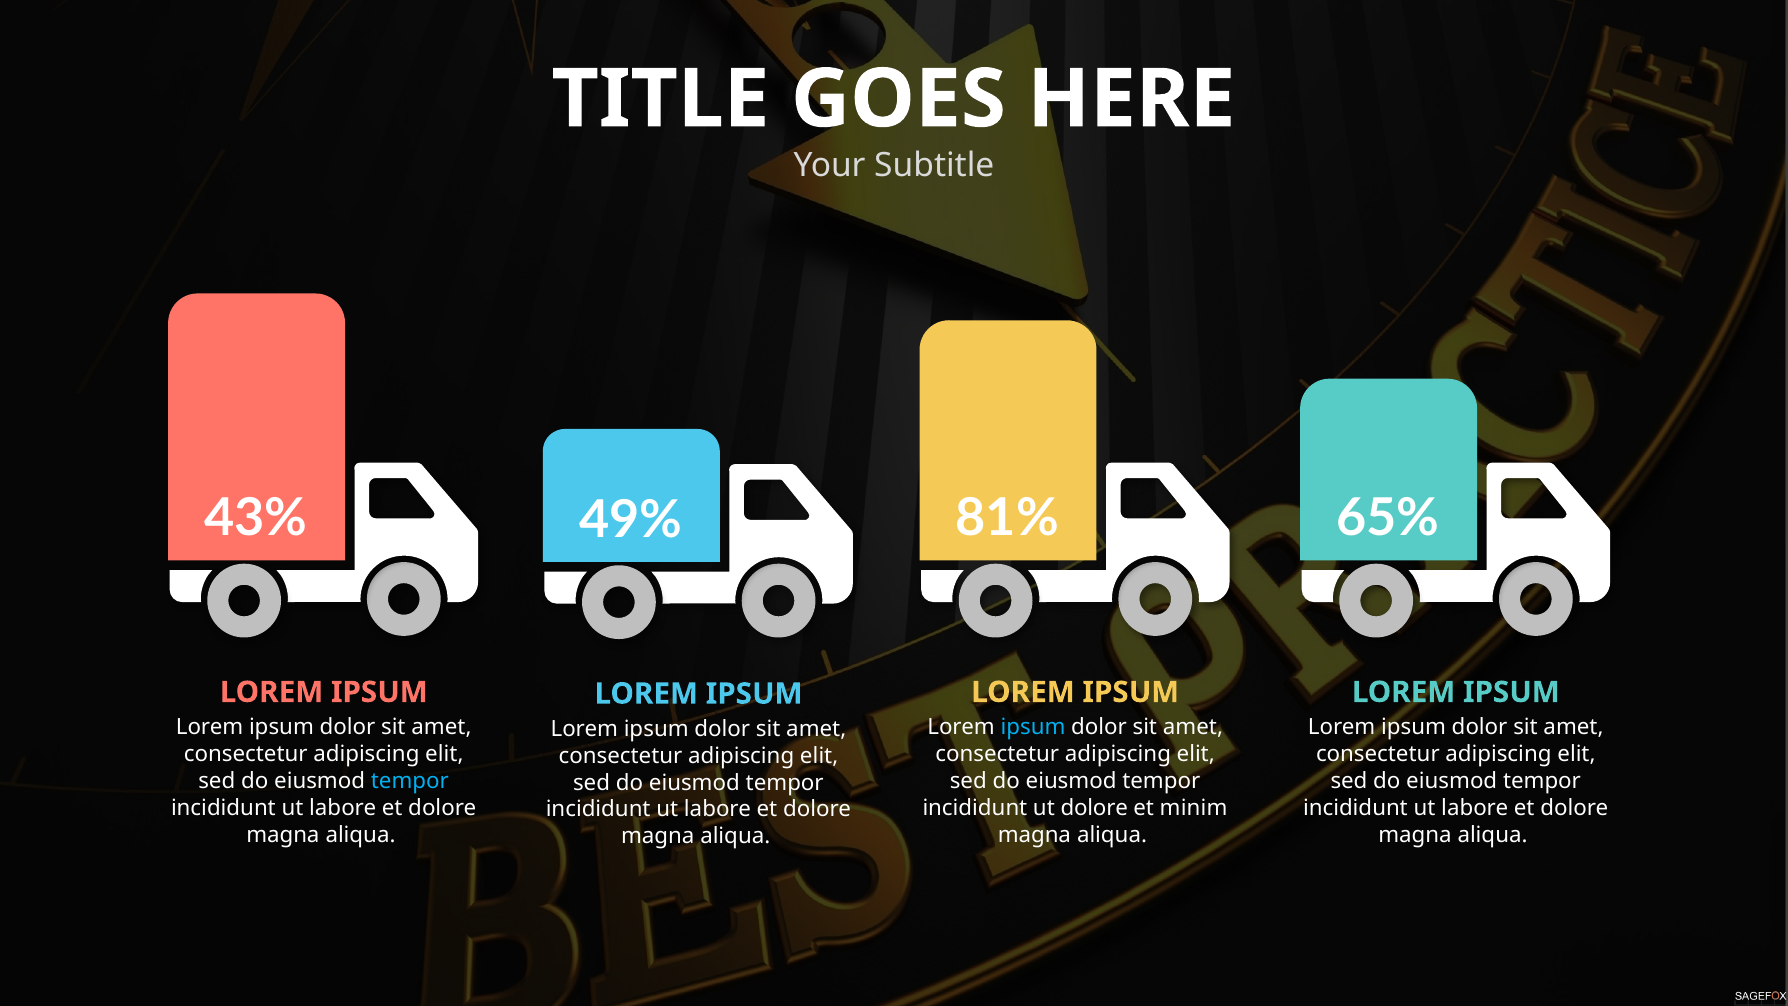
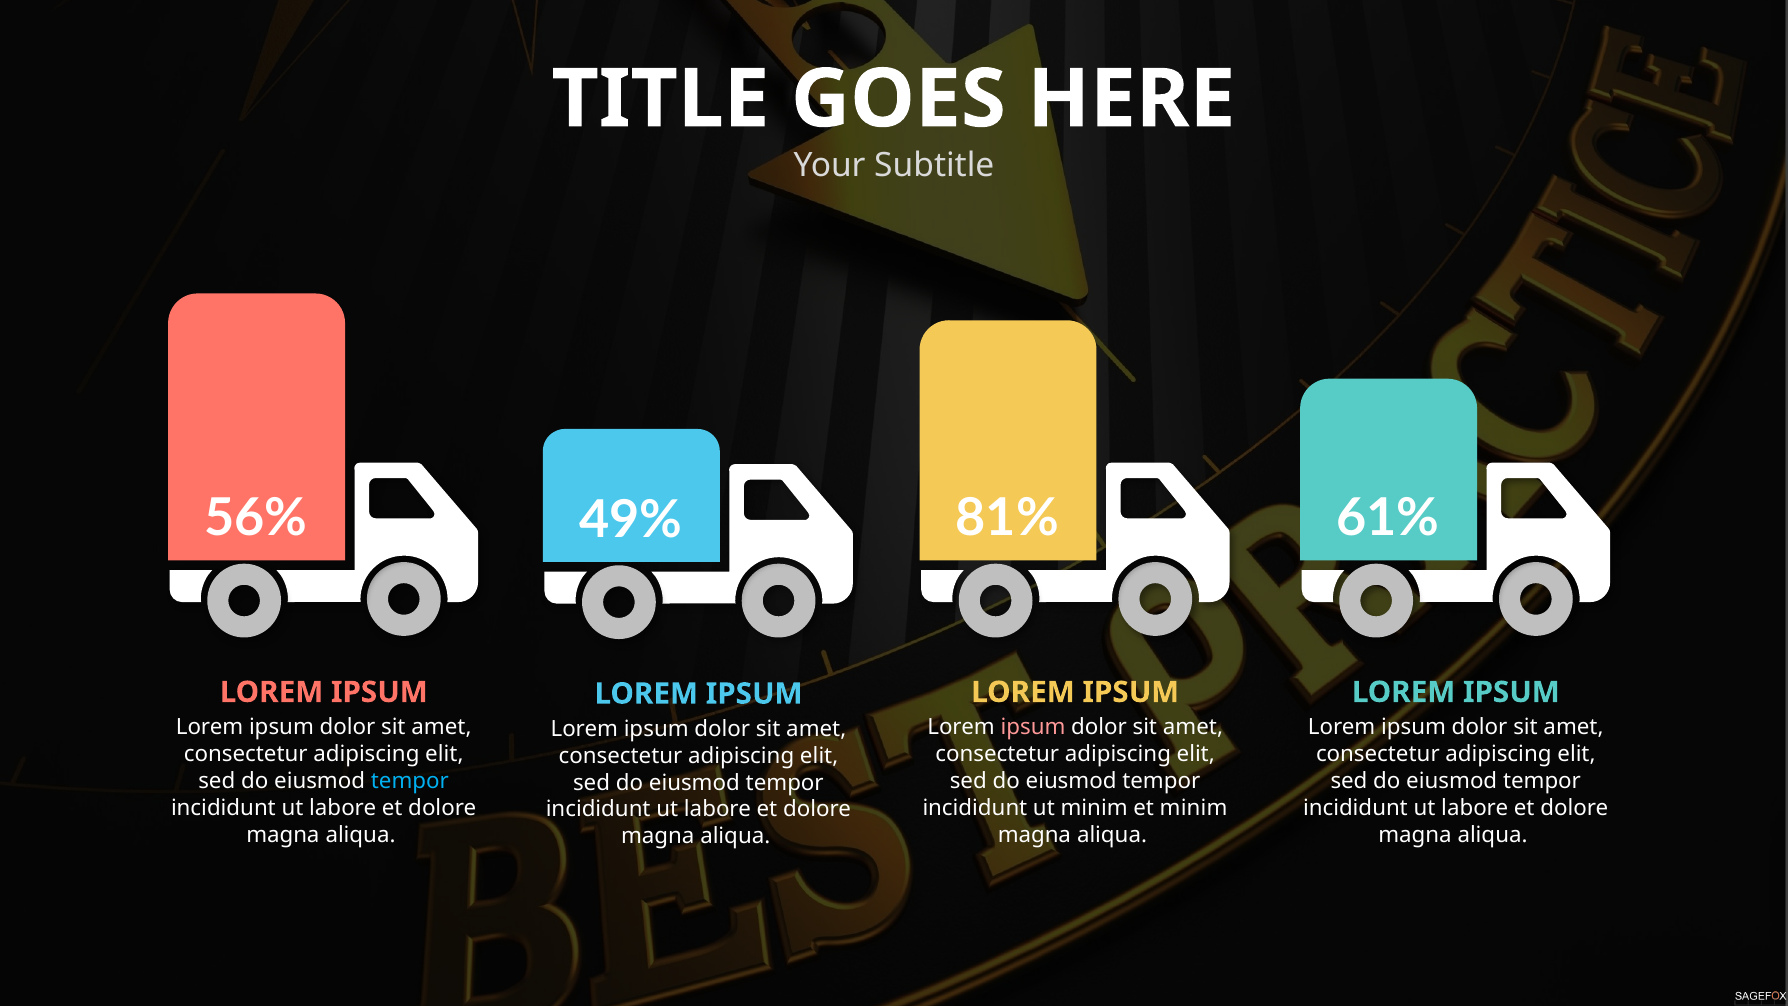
43%: 43% -> 56%
65%: 65% -> 61%
ipsum at (1033, 727) colour: light blue -> pink
ut dolore: dolore -> minim
